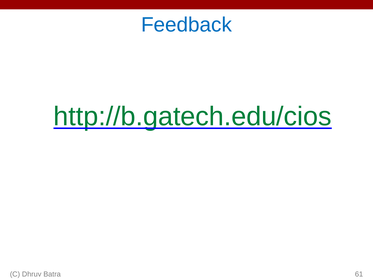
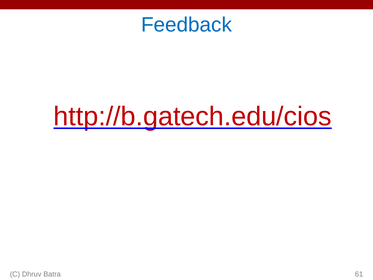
http://b.gatech.edu/cios colour: green -> red
